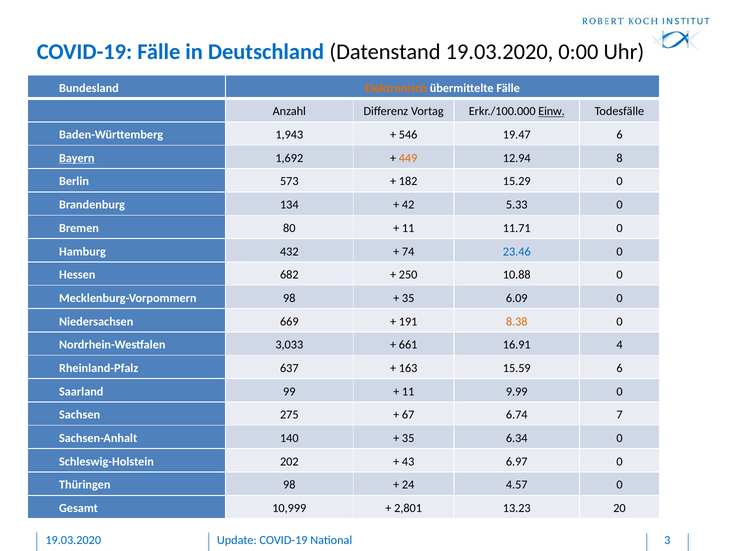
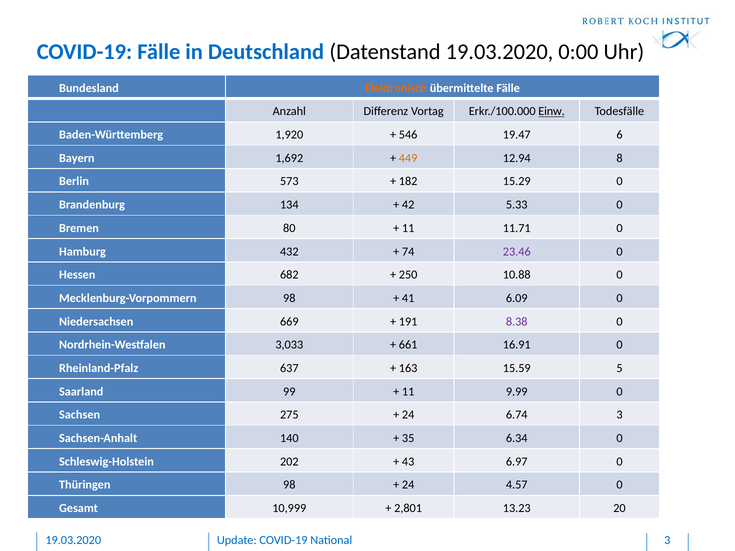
1,943: 1,943 -> 1,920
Bayern underline: present -> none
23.46 colour: blue -> purple
35 at (408, 298): 35 -> 41
8.38 colour: orange -> purple
16.91 4: 4 -> 0
15.59 6: 6 -> 5
67 at (408, 415): 67 -> 24
6.74 7: 7 -> 3
